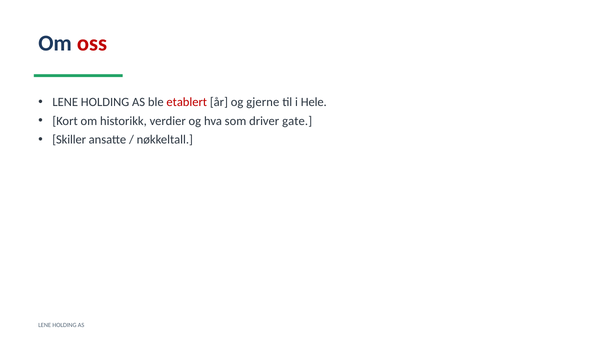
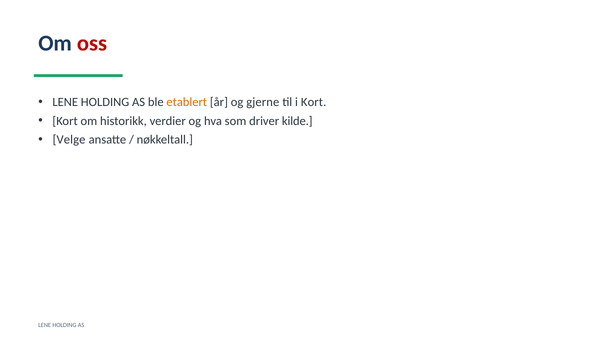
etablert colour: red -> orange
i Hele: Hele -> Kort
gate: gate -> kilde
Skiller: Skiller -> Velge
